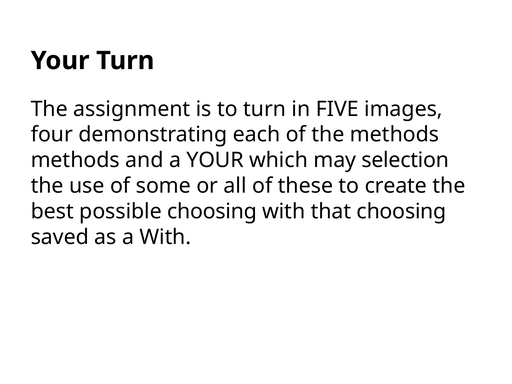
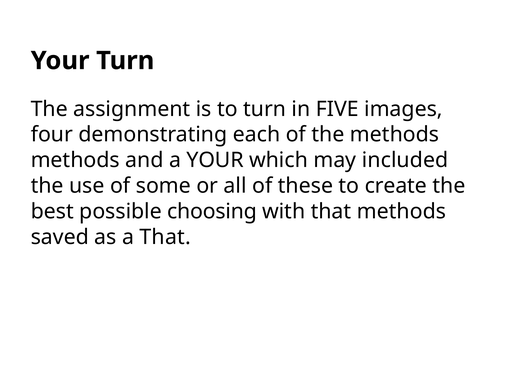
selection: selection -> included
that choosing: choosing -> methods
a With: With -> That
